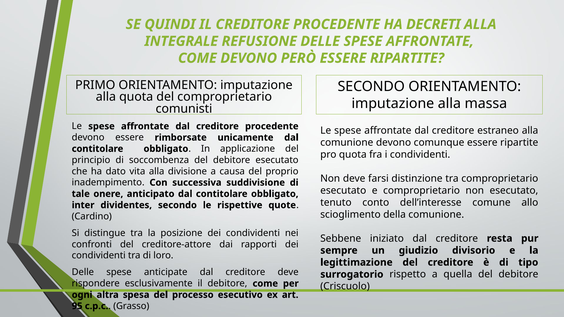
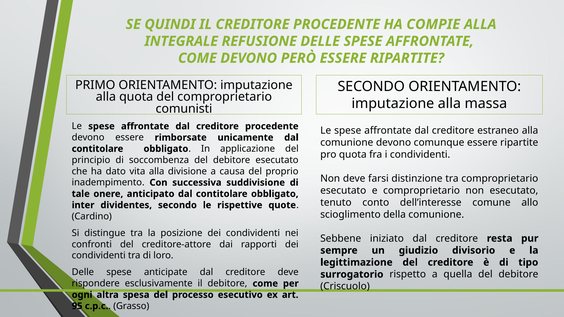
DECRETI: DECRETI -> COMPIE
